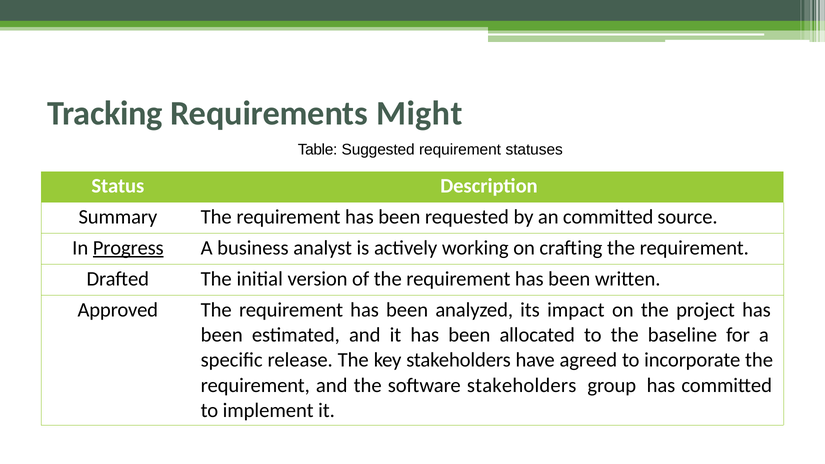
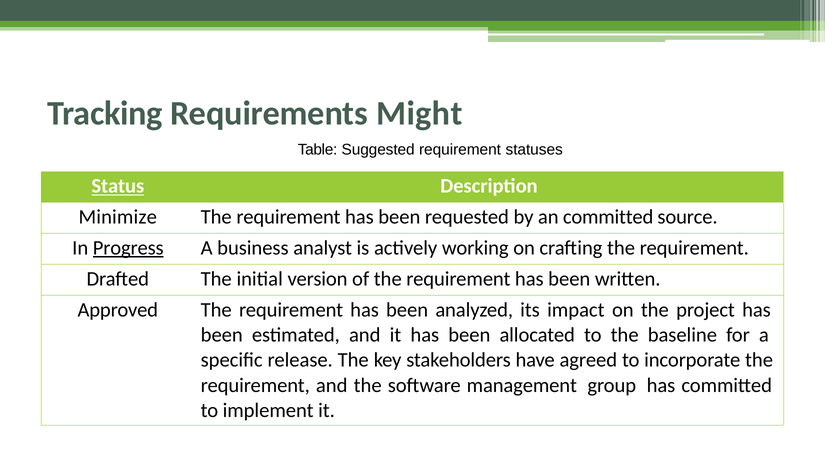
Status underline: none -> present
Summary: Summary -> Minimize
software stakeholders: stakeholders -> management
